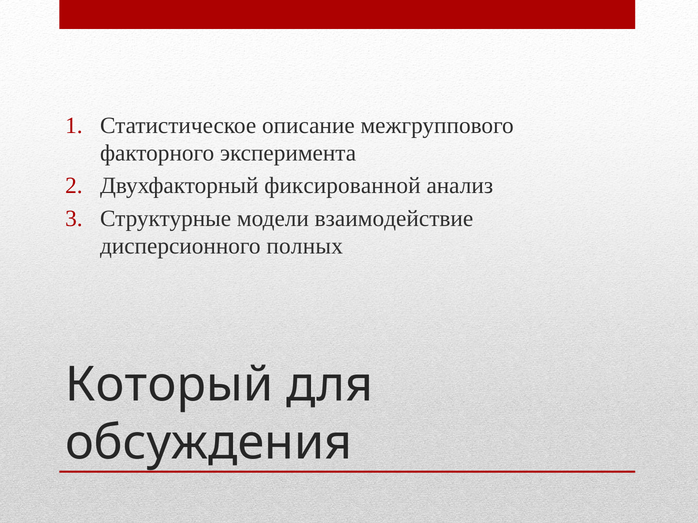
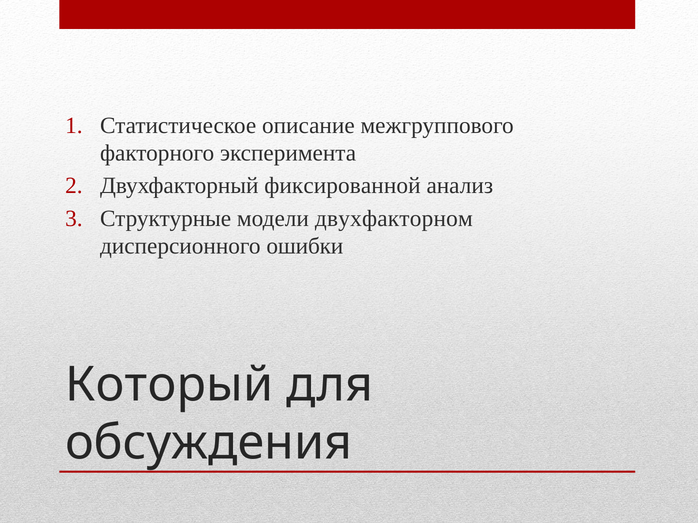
взаимодействие: взаимодействие -> двухфакторном
полных: полных -> ошибки
